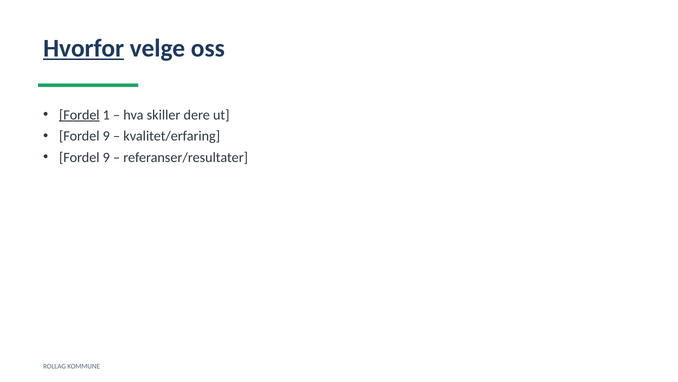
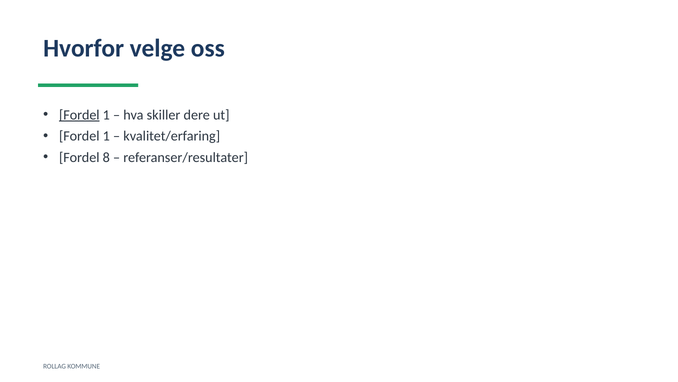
Hvorfor underline: present -> none
9 at (106, 136): 9 -> 1
9 at (106, 157): 9 -> 8
